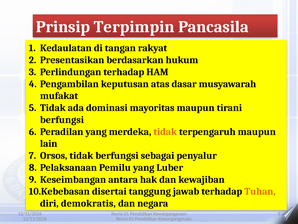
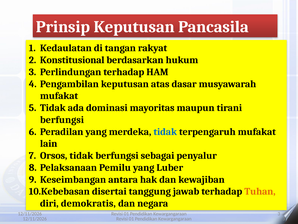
Prinsip Terpimpin: Terpimpin -> Keputusan
Presentasikan: Presentasikan -> Konstitusional
tidak at (165, 131) colour: orange -> blue
terpengaruh maupun: maupun -> mufakat
